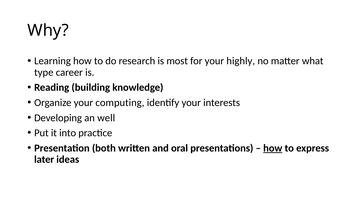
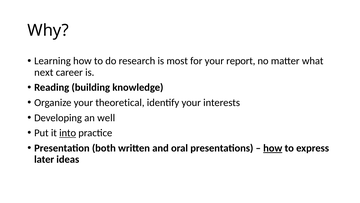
highly: highly -> report
type: type -> next
computing: computing -> theoretical
into underline: none -> present
